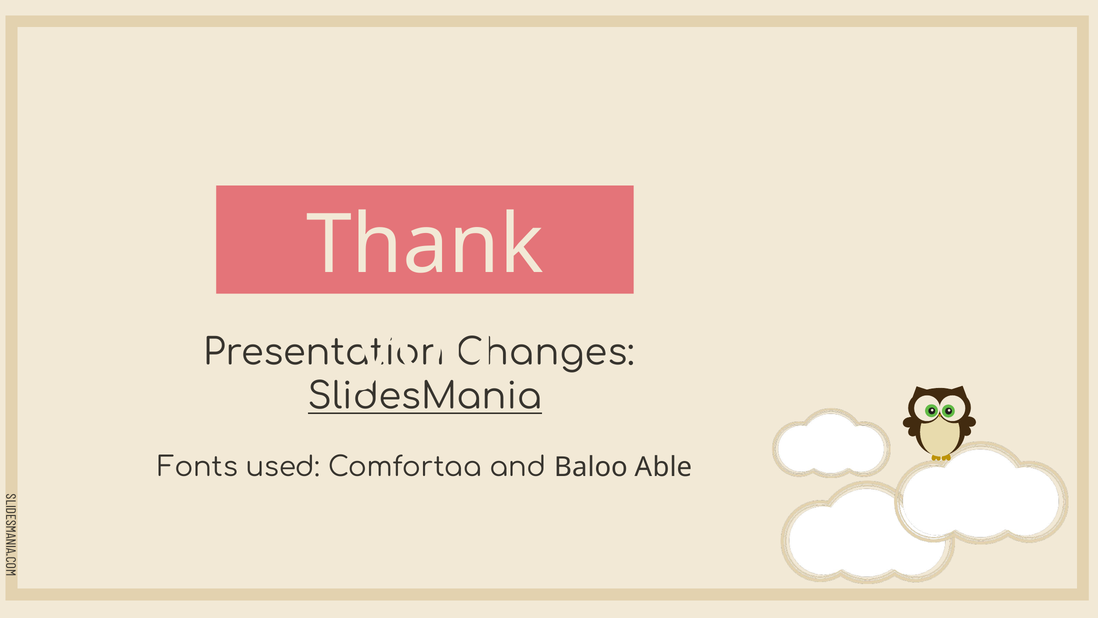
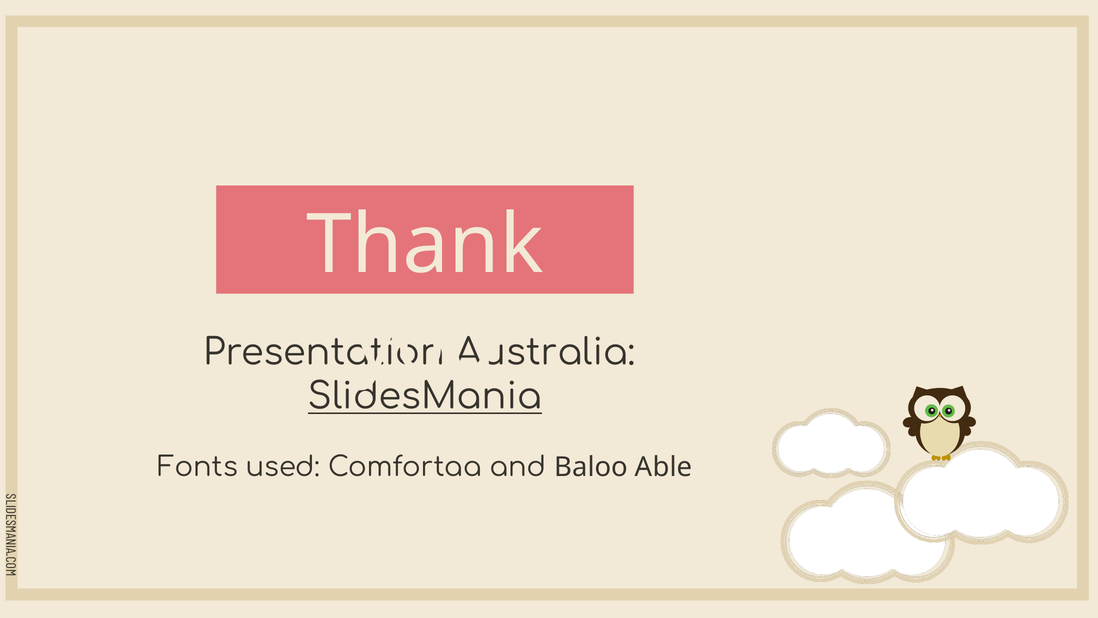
Changes: Changes -> Australia
